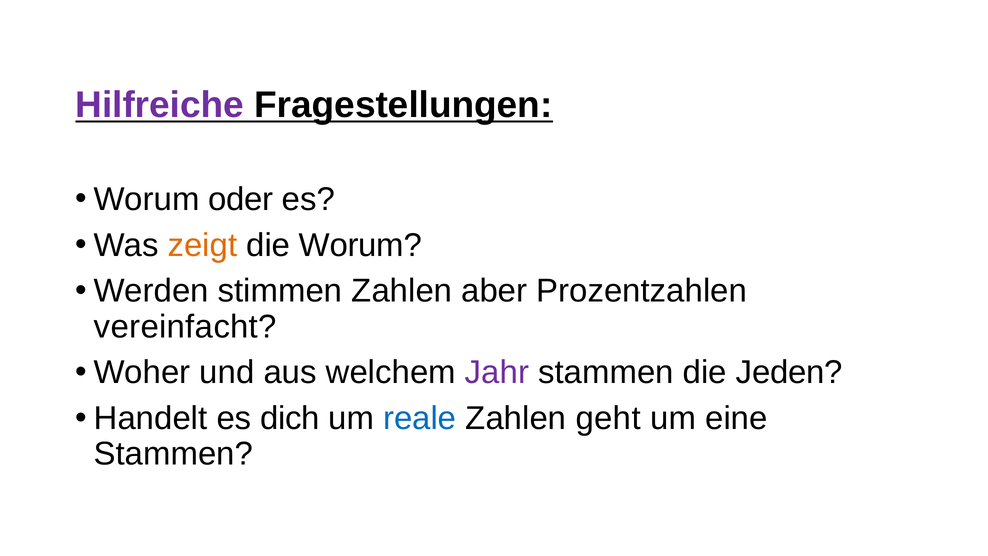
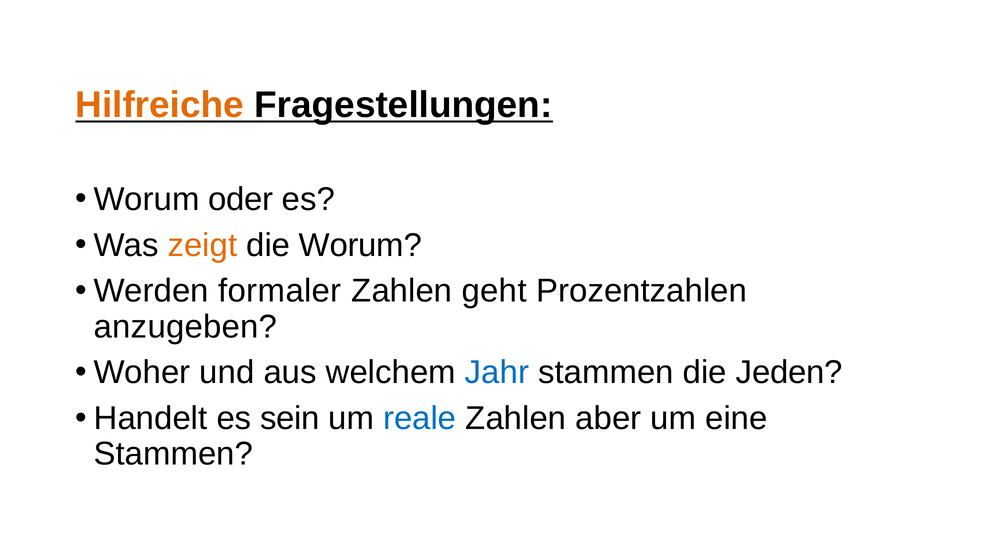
Hilfreiche colour: purple -> orange
stimmen: stimmen -> formaler
aber: aber -> geht
vereinfacht: vereinfacht -> anzugeben
Jahr colour: purple -> blue
dich: dich -> sein
geht: geht -> aber
